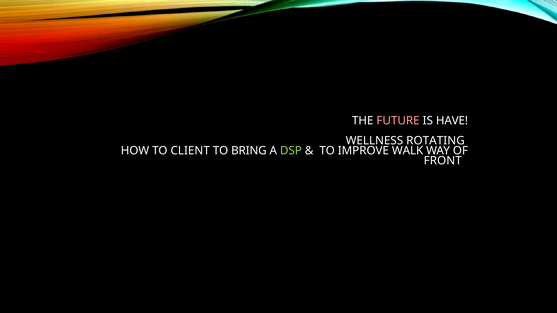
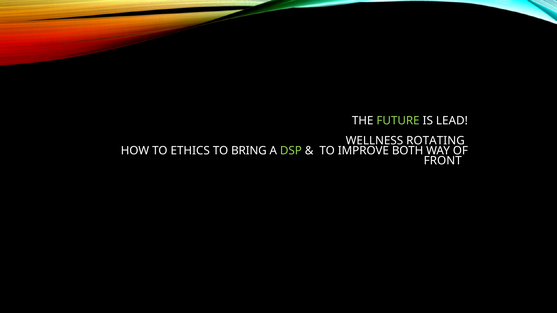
FUTURE colour: pink -> light green
HAVE: HAVE -> LEAD
CLIENT: CLIENT -> ETHICS
WALK: WALK -> BOTH
